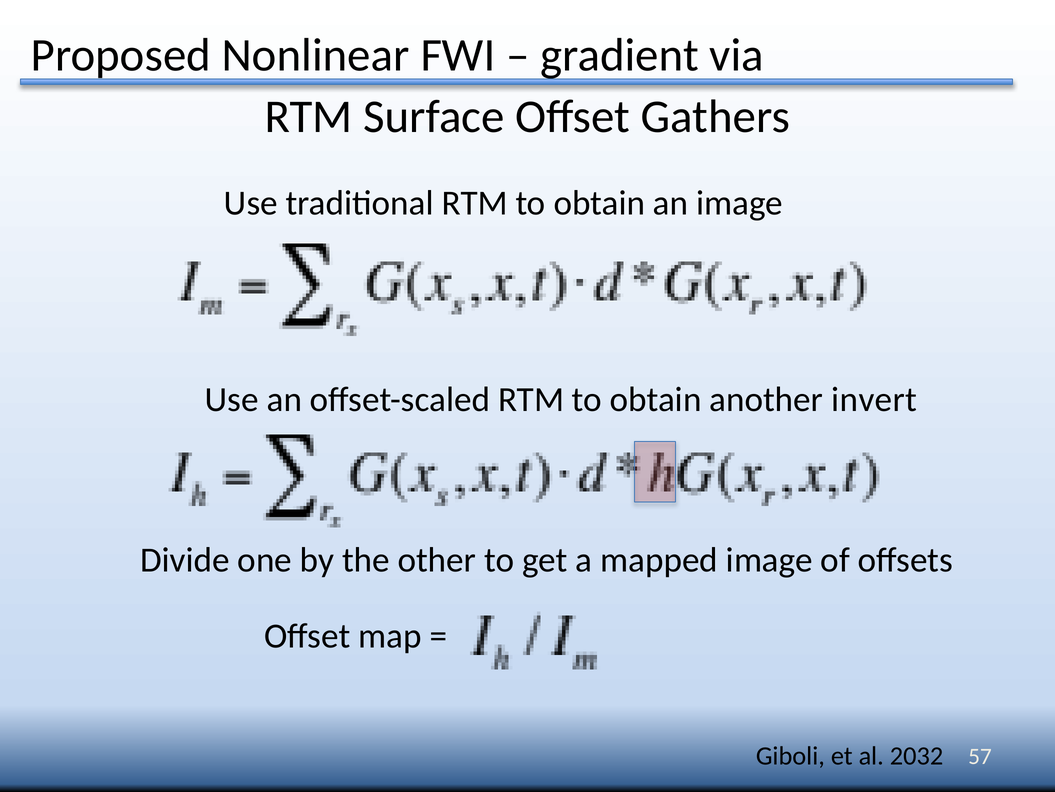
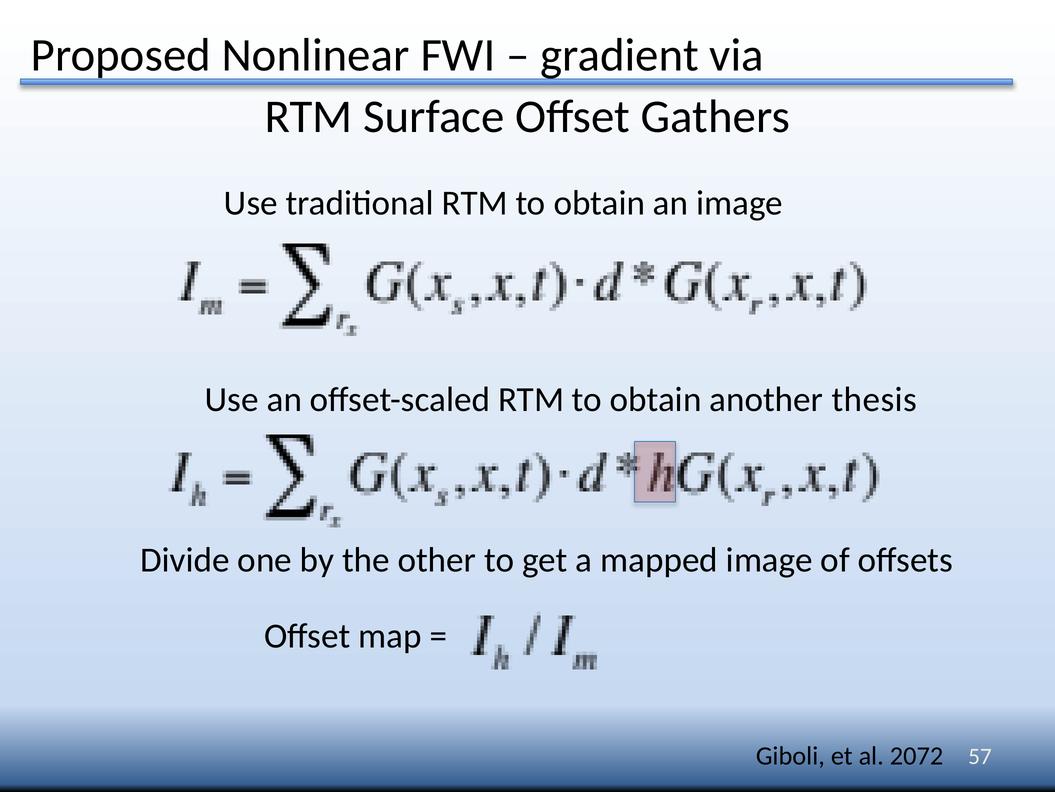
invert: invert -> thesis
2032: 2032 -> 2072
